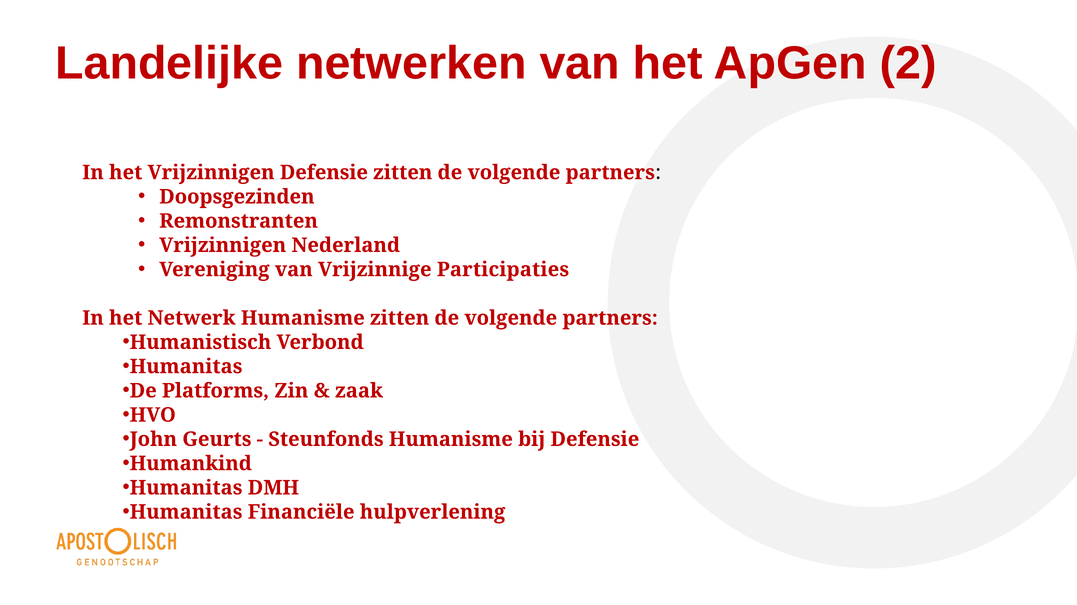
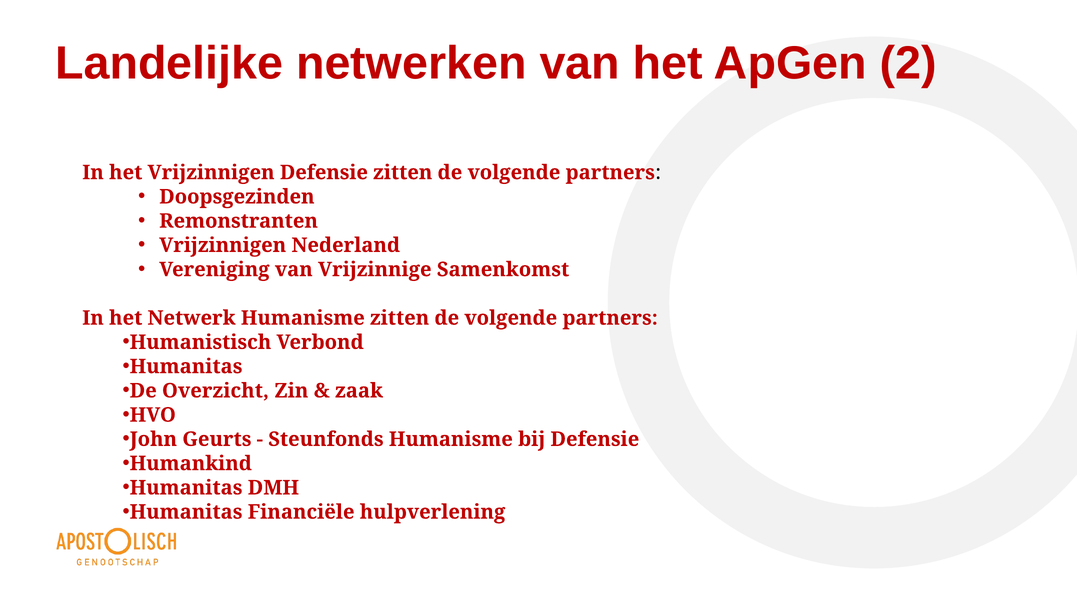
Participaties: Participaties -> Samenkomst
Platforms: Platforms -> Overzicht
